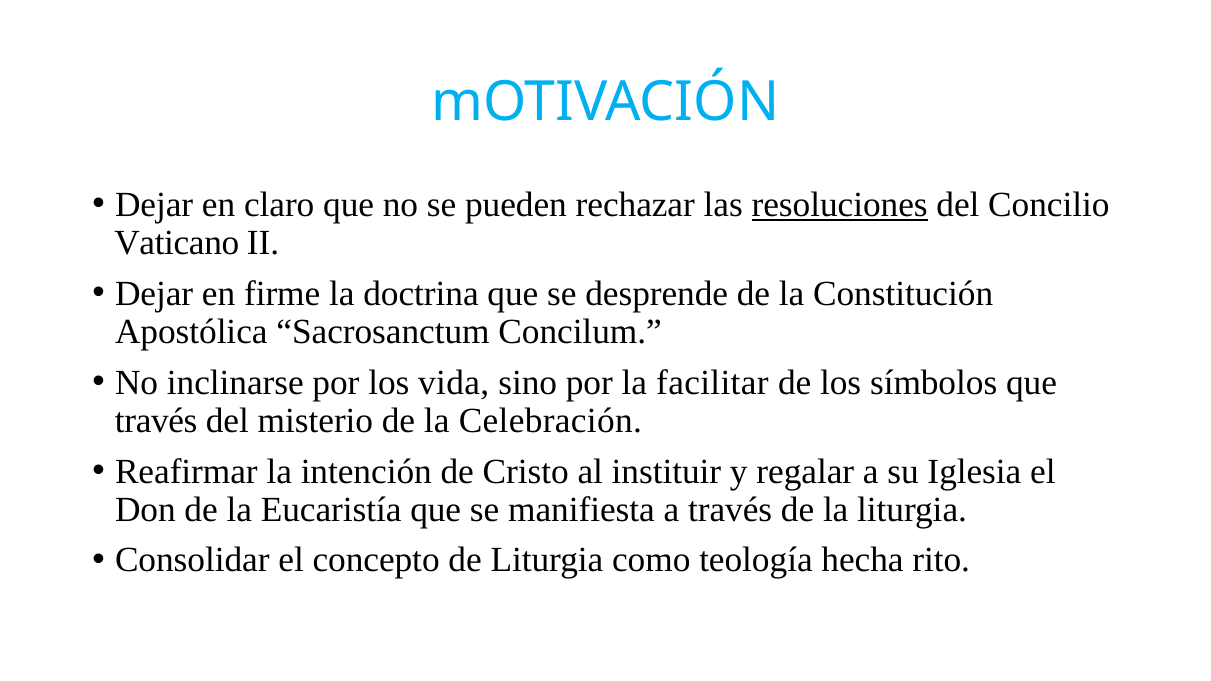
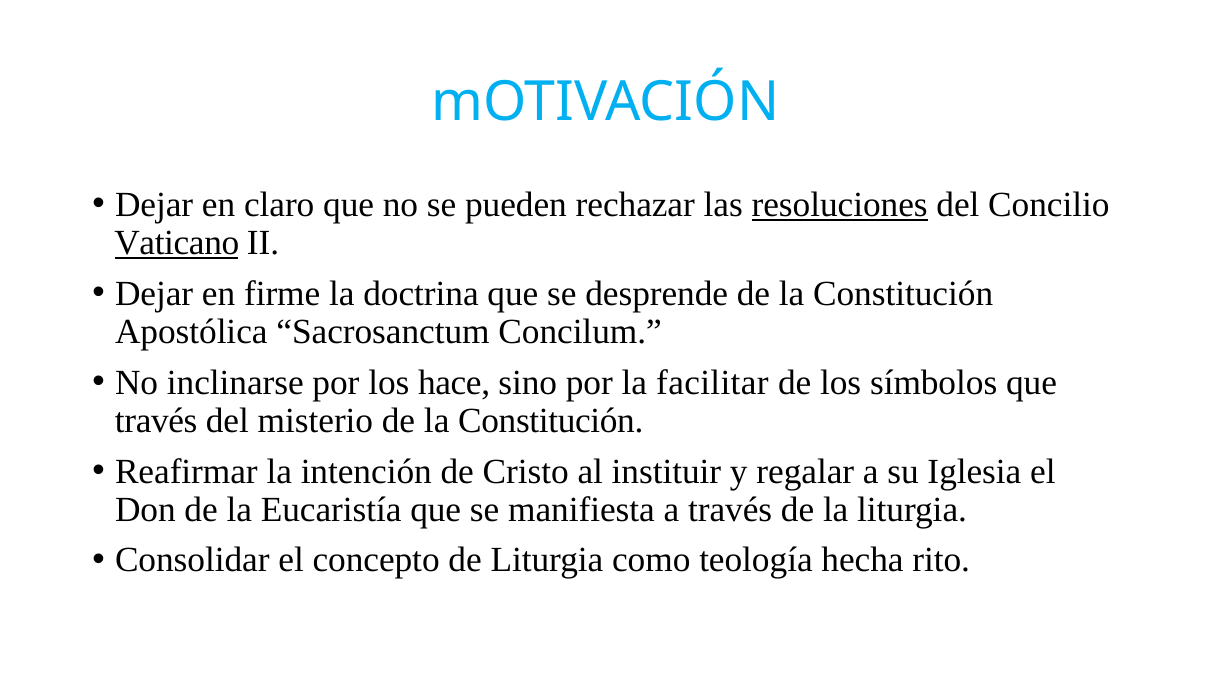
Vaticano underline: none -> present
vida: vida -> hace
misterio de la Celebración: Celebración -> Constitución
